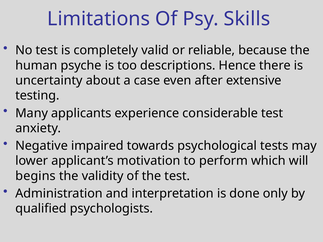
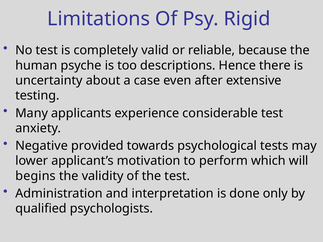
Skills: Skills -> Rigid
impaired: impaired -> provided
